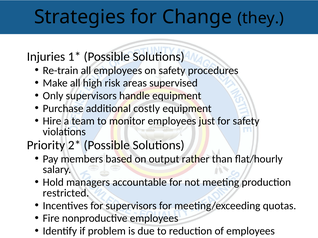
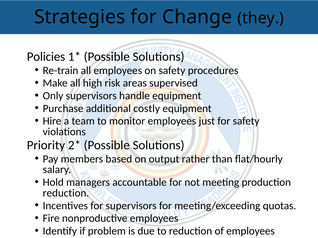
Injuries: Injuries -> Policies
restricted at (66, 193): restricted -> reduction
